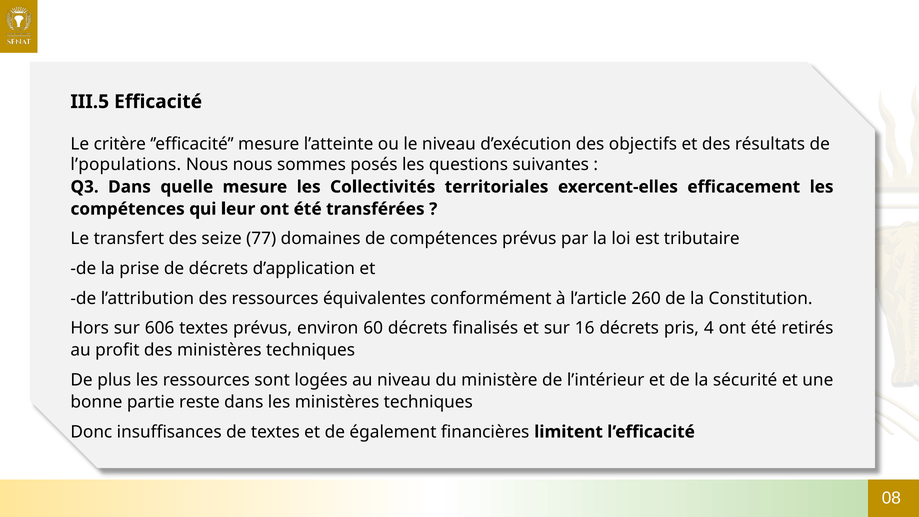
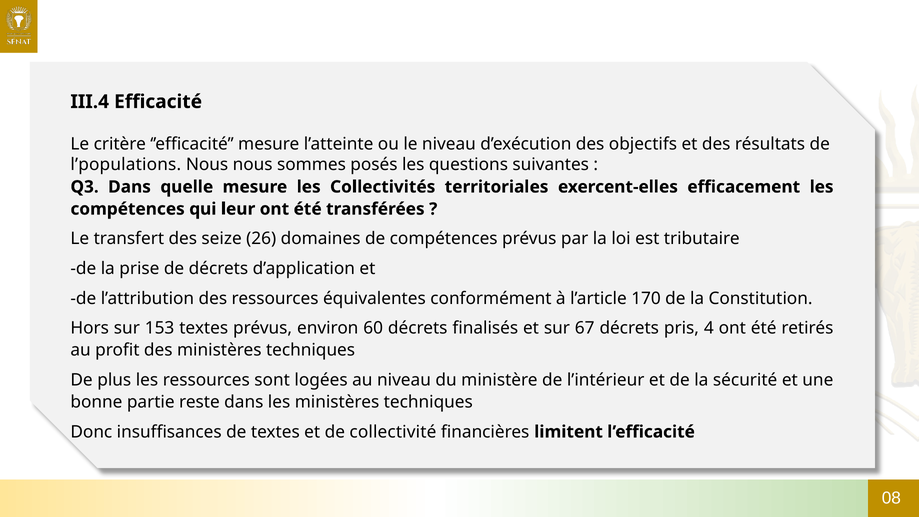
III.5: III.5 -> III.4
77: 77 -> 26
260: 260 -> 170
606: 606 -> 153
16: 16 -> 67
également: également -> collectivité
